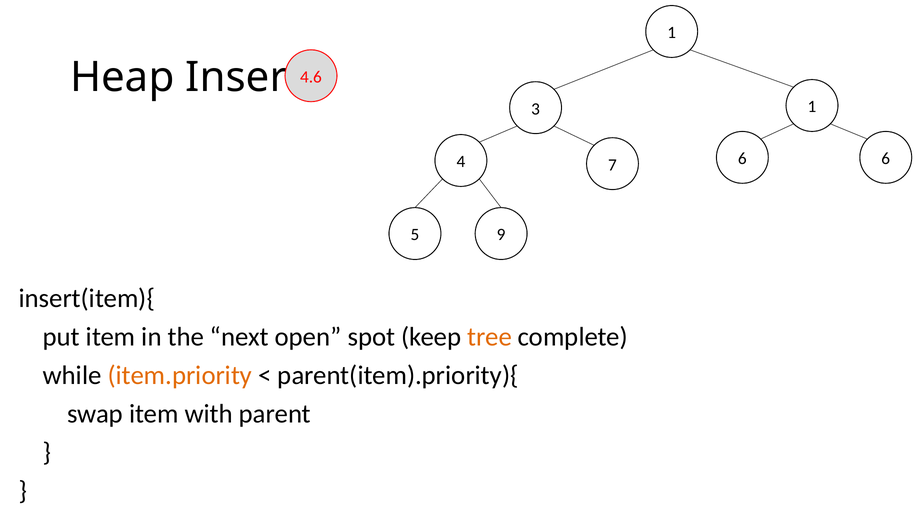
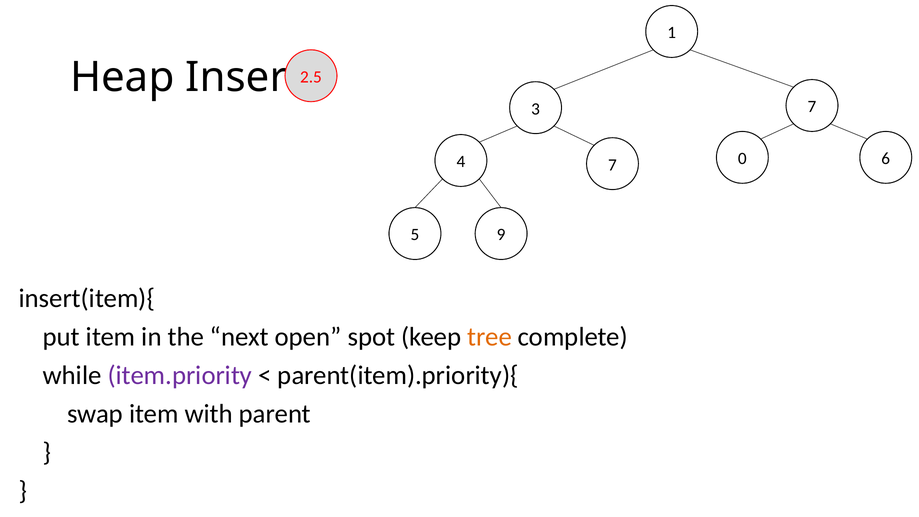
4.6: 4.6 -> 2.5
3 1: 1 -> 7
7 6: 6 -> 0
item.priority colour: orange -> purple
